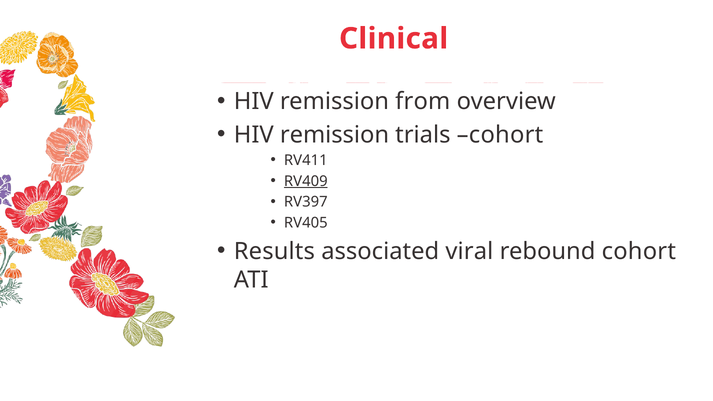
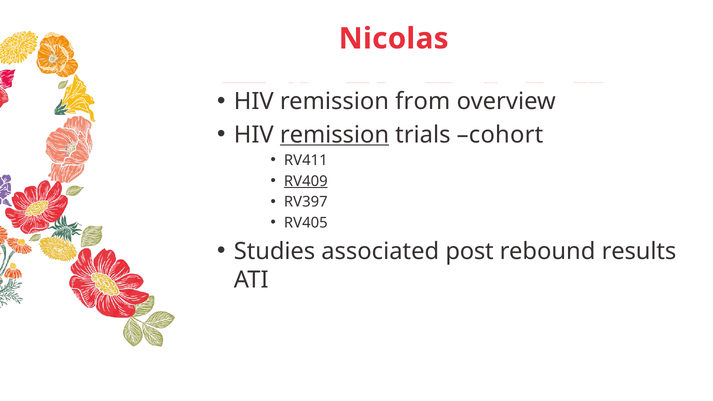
Clinical: Clinical -> Nicolas
remission at (334, 135) underline: none -> present
Results: Results -> Studies
viral: viral -> post
rebound cohort: cohort -> results
